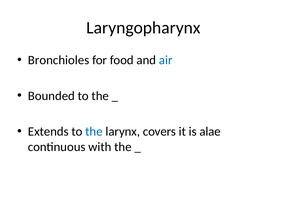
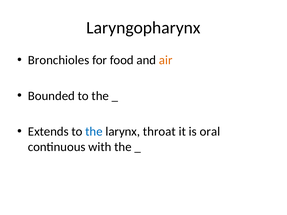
air colour: blue -> orange
covers: covers -> throat
alae: alae -> oral
